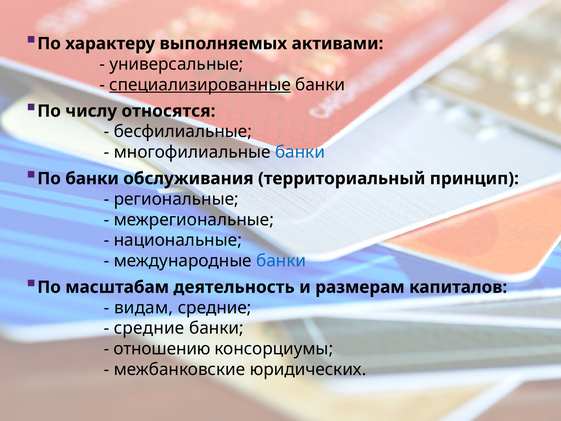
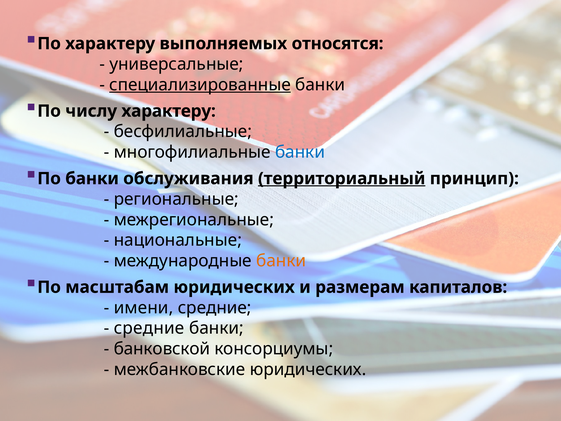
активами: активами -> относятся
числу относятся: относятся -> характеру
территориальный underline: none -> present
банки at (281, 261) colour: blue -> orange
масштабам деятельность: деятельность -> юридических
видам: видам -> имени
отношению: отношению -> банковской
